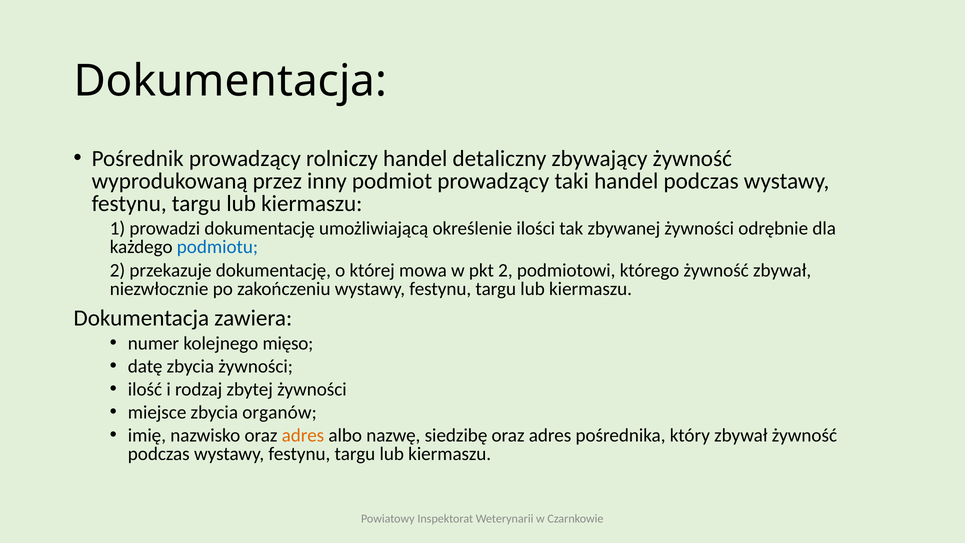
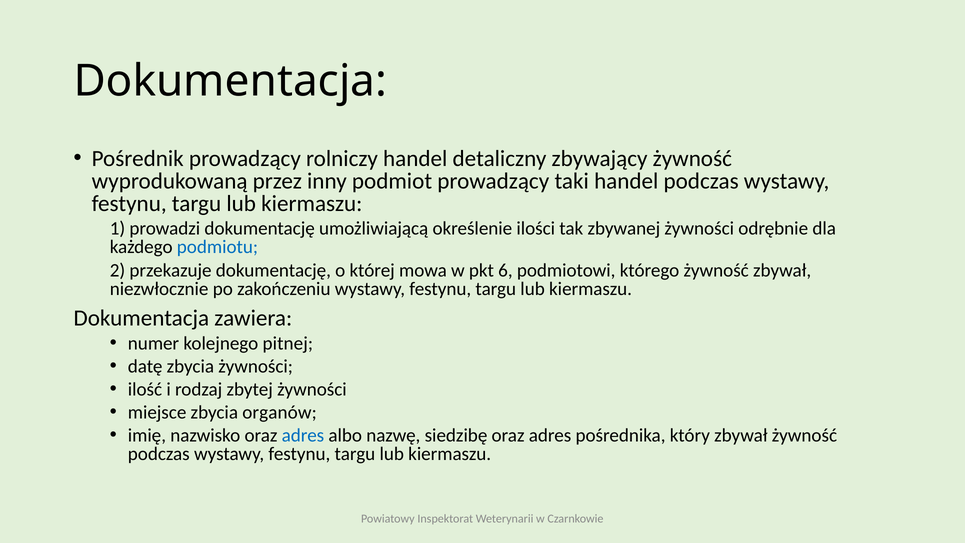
pkt 2: 2 -> 6
mięso: mięso -> pitnej
adres at (303, 435) colour: orange -> blue
